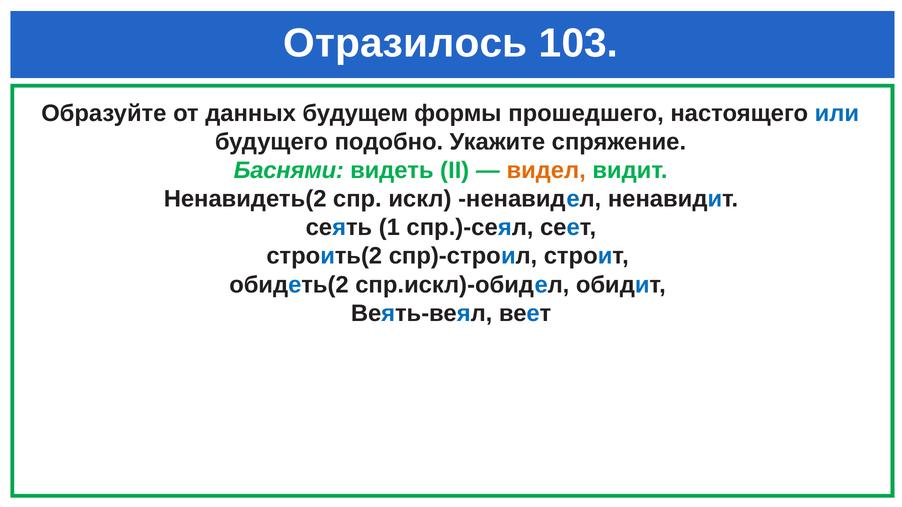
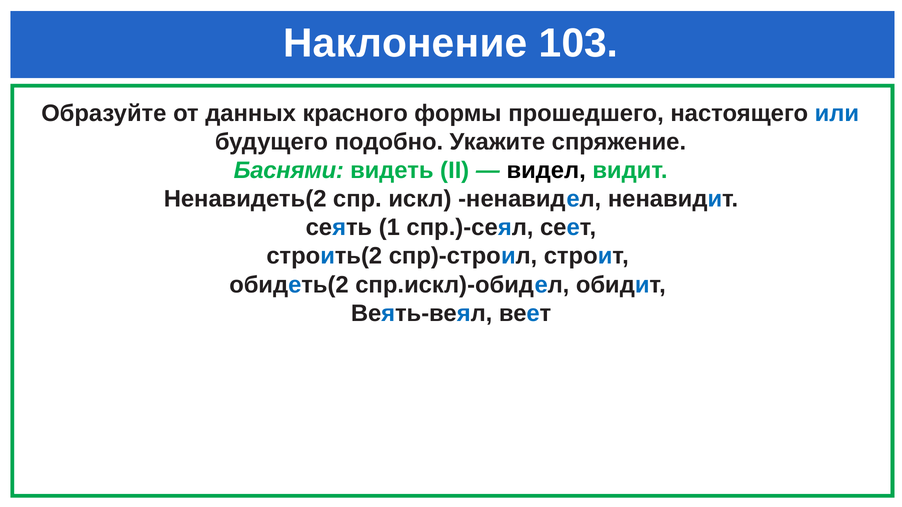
Отразилось: Отразилось -> Наклонение
будущем: будущем -> красного
видел colour: orange -> black
